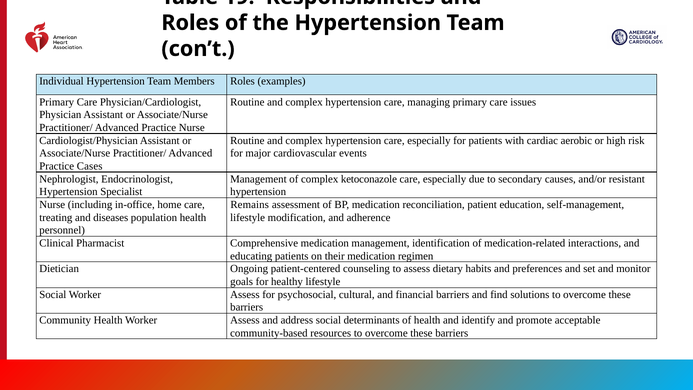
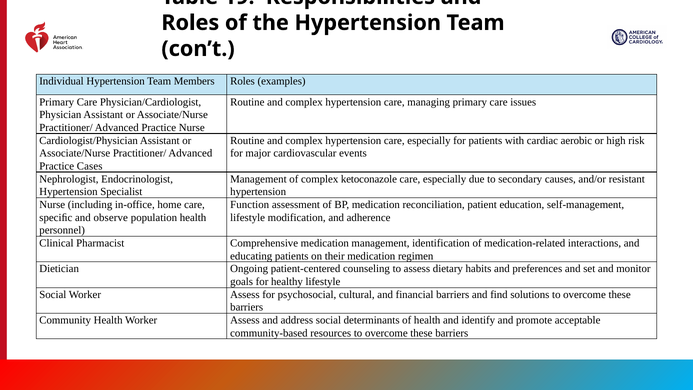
Remains: Remains -> Function
treating: treating -> speciﬁc
diseases: diseases -> observe
